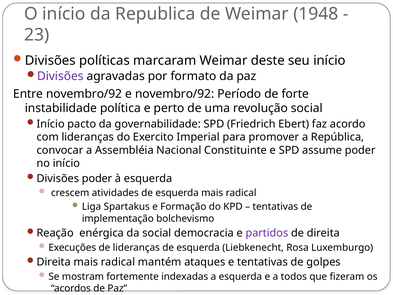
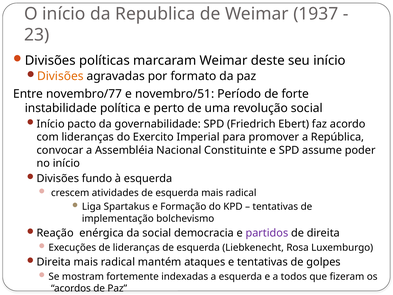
1948: 1948 -> 1937
Divisões at (60, 76) colour: purple -> orange
Entre novembro/92: novembro/92 -> novembro/77
e novembro/92: novembro/92 -> novembro/51
Divisões poder: poder -> fundo
